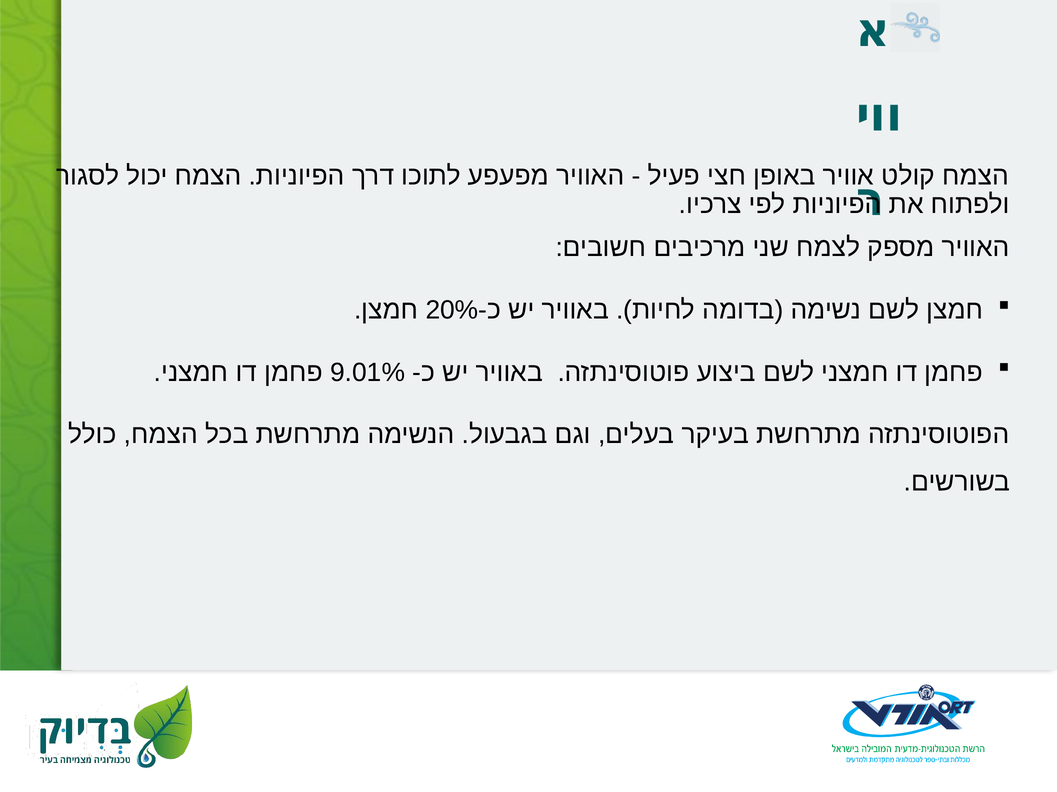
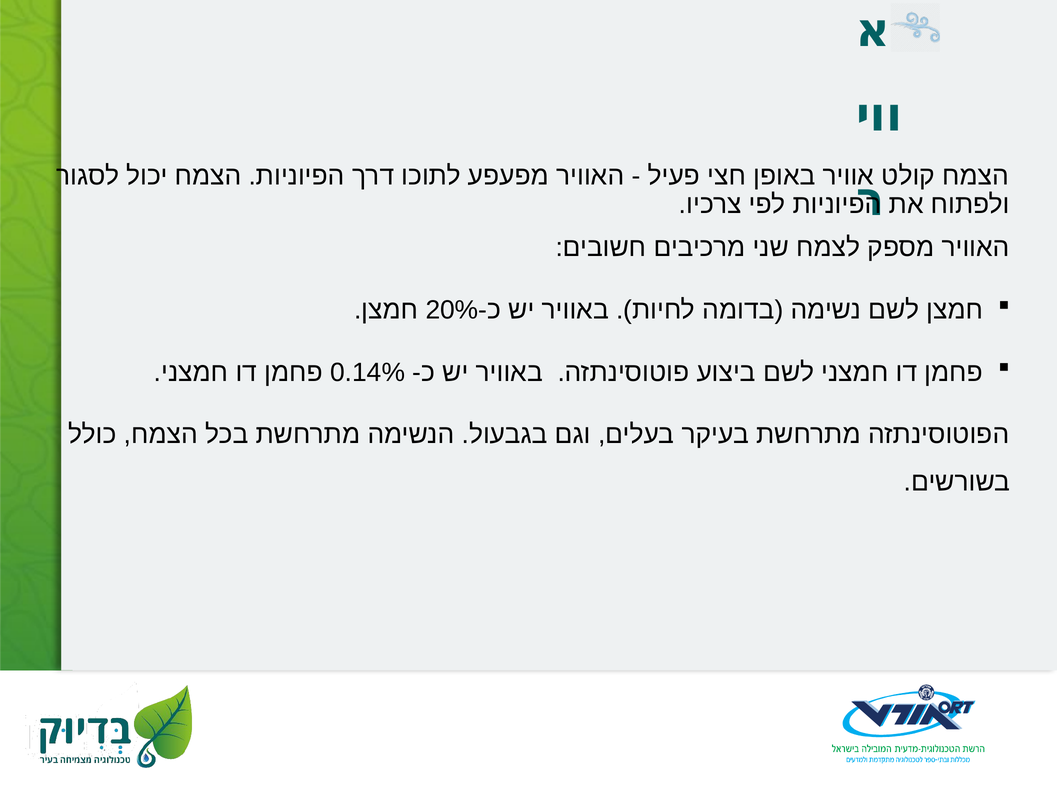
9.01%: 9.01% -> 0.14%
